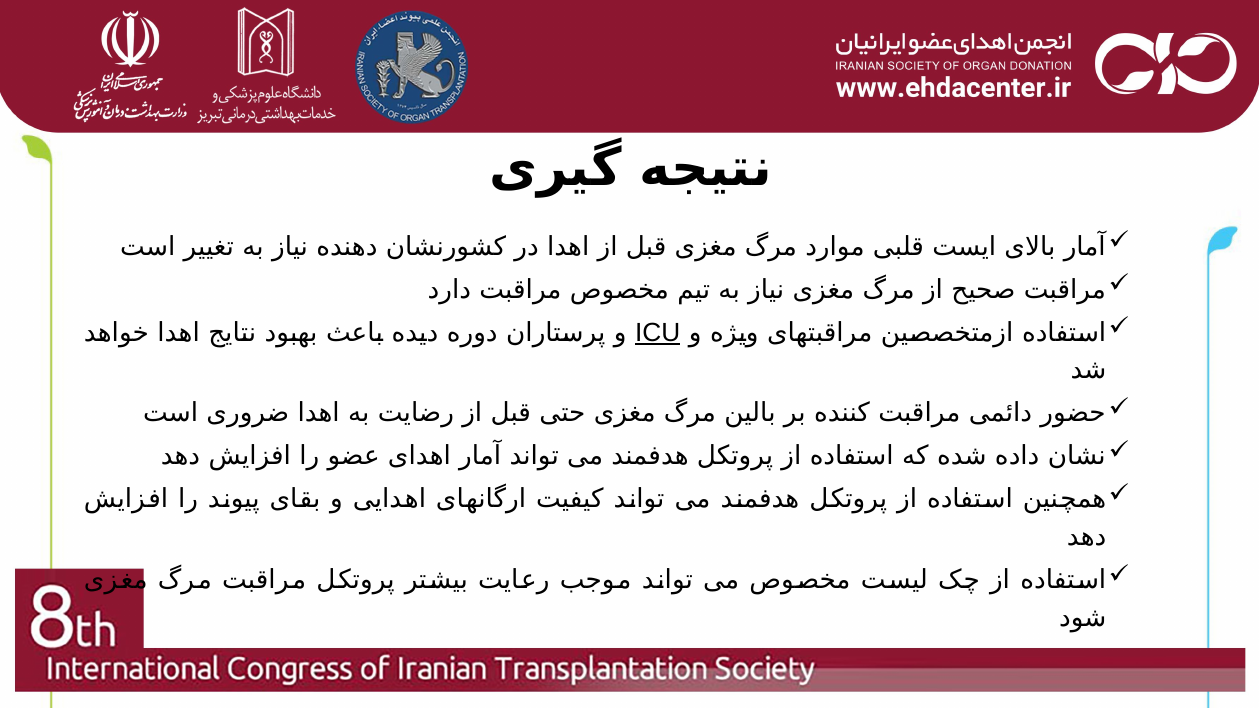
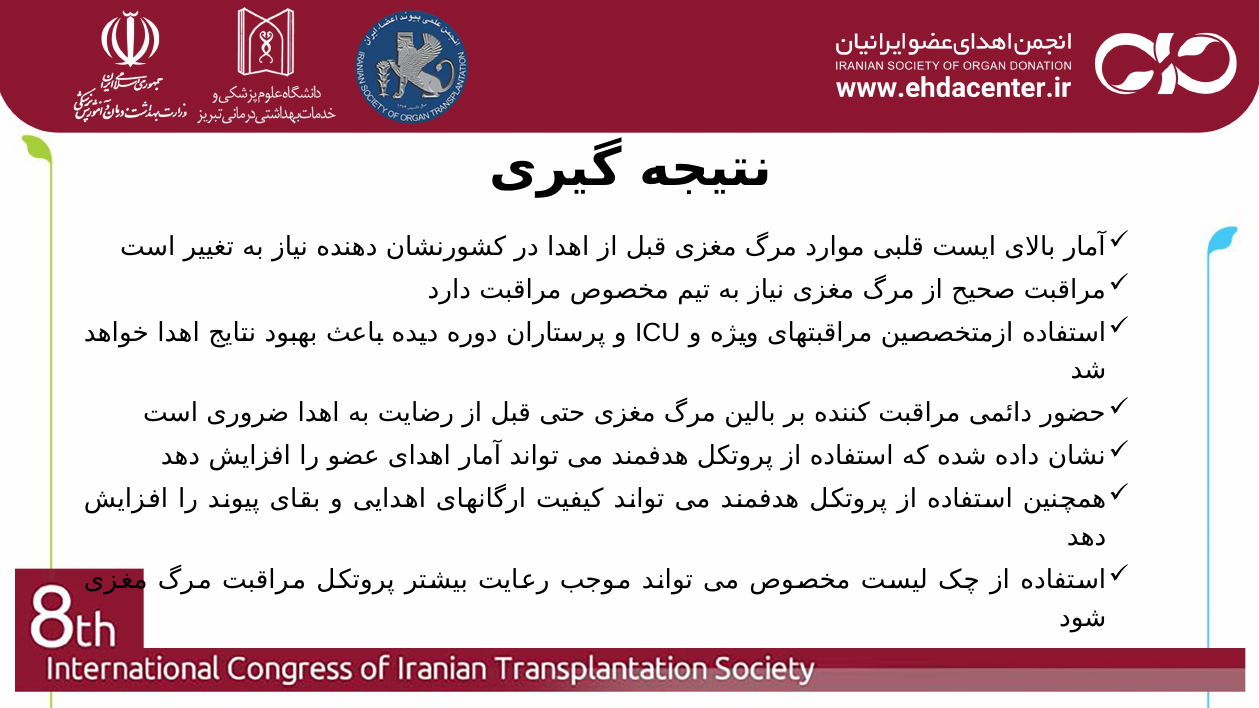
ICU underline: present -> none
